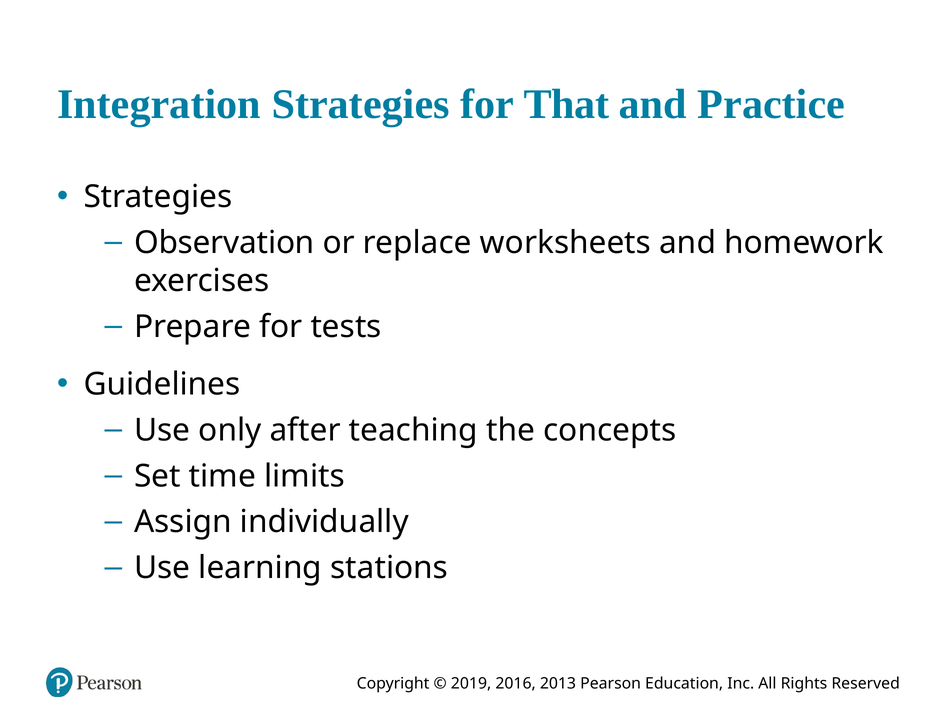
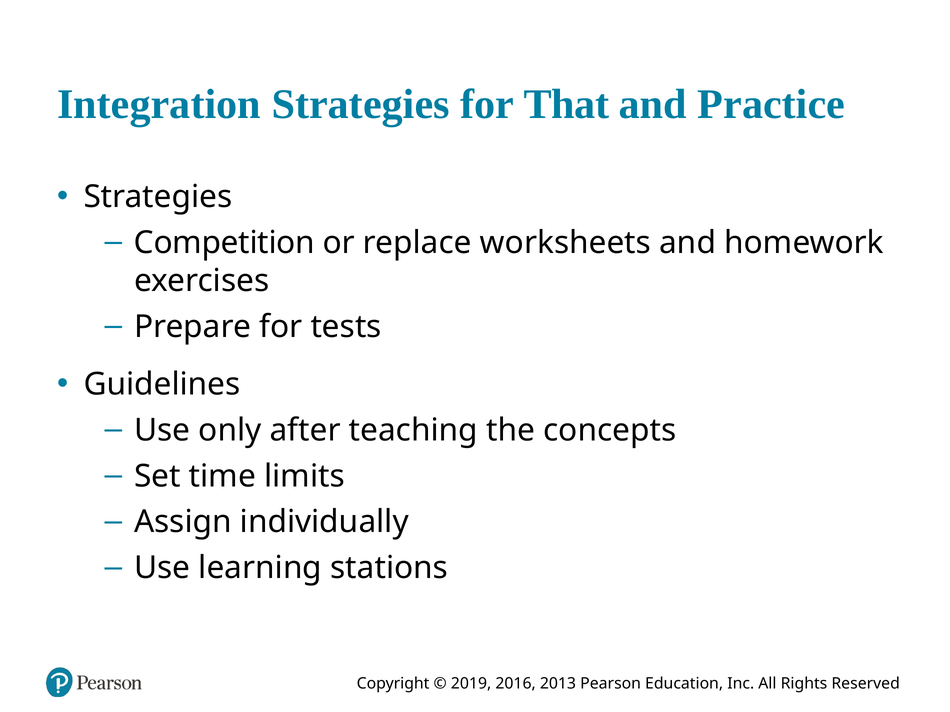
Observation: Observation -> Competition
